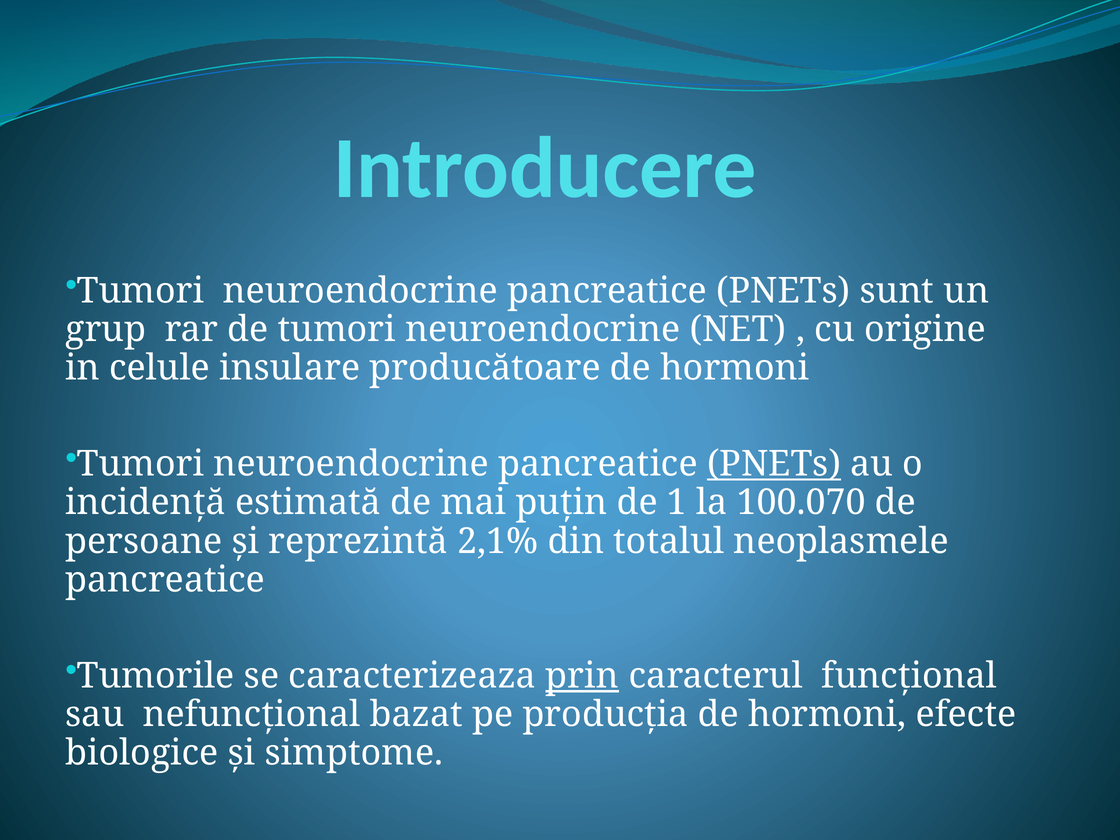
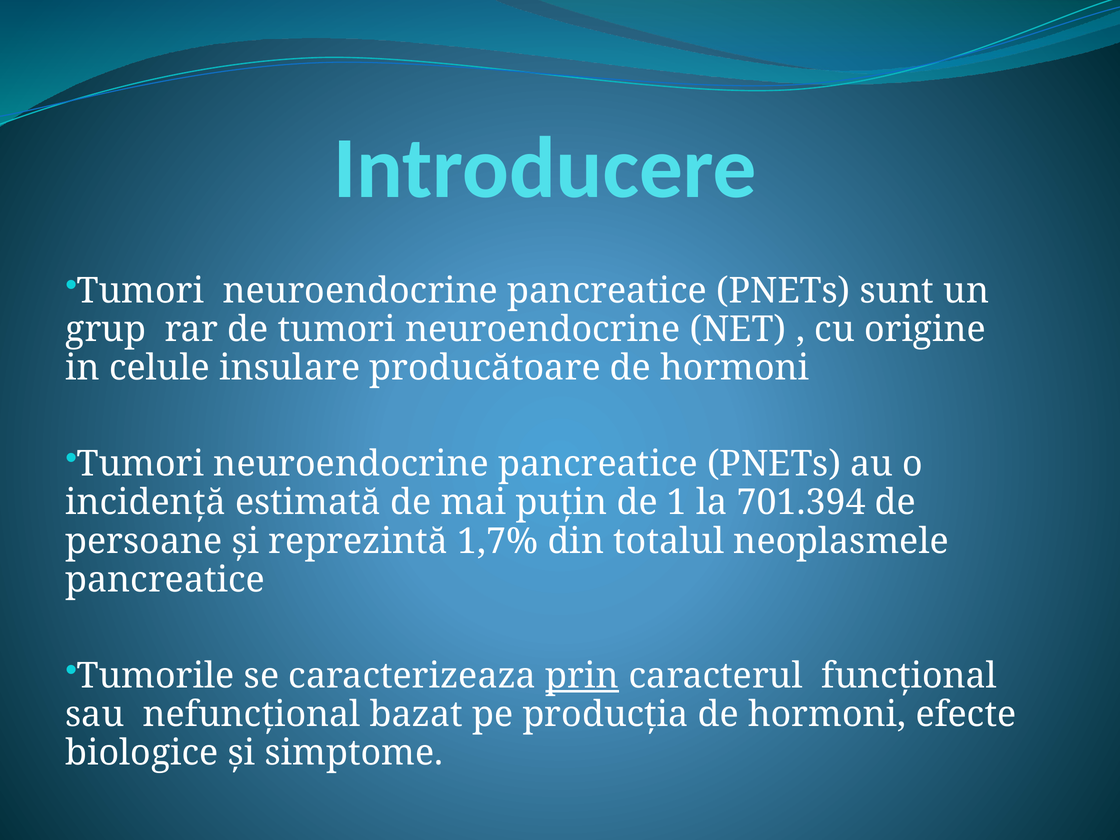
PNETs at (774, 464) underline: present -> none
100.070: 100.070 -> 701.394
2,1%: 2,1% -> 1,7%
